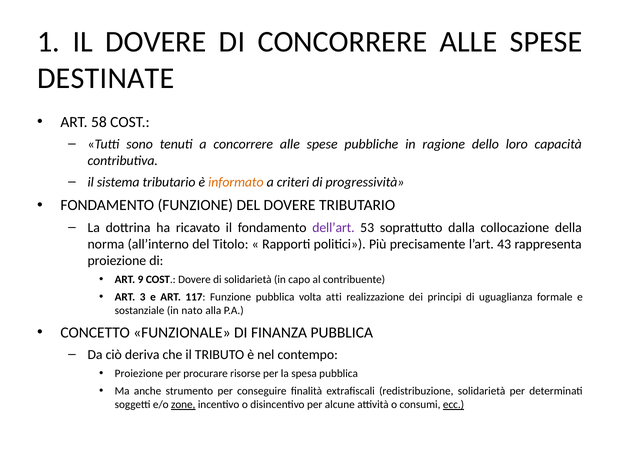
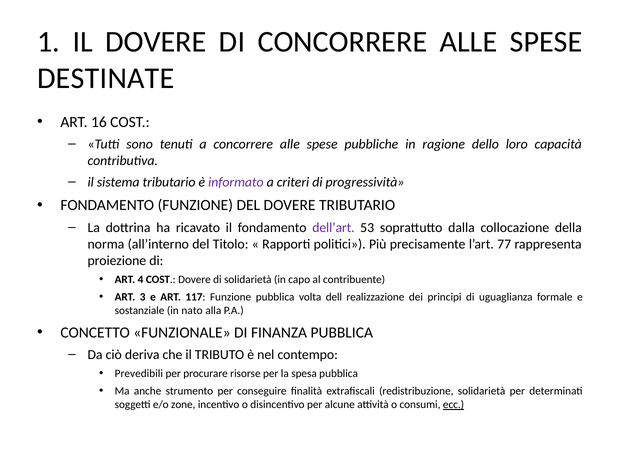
58: 58 -> 16
informato colour: orange -> purple
43: 43 -> 77
9: 9 -> 4
atti: atti -> dell
Proiezione at (139, 374): Proiezione -> Prevedibili
zone underline: present -> none
